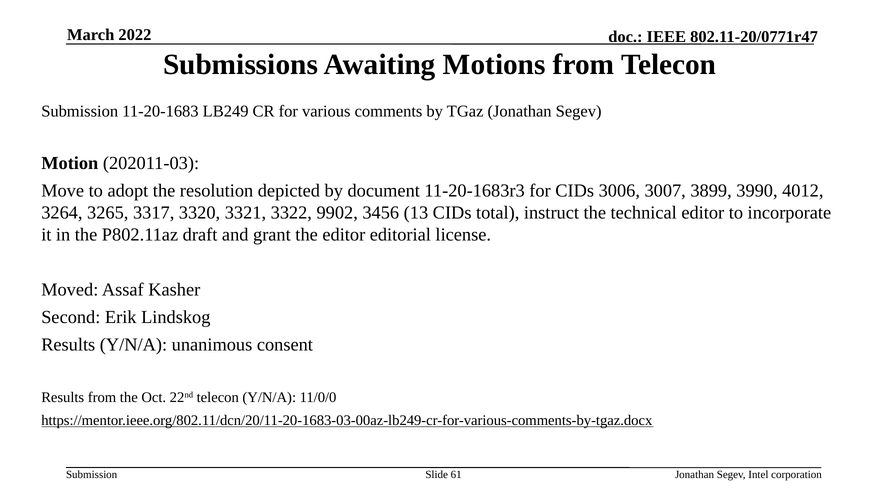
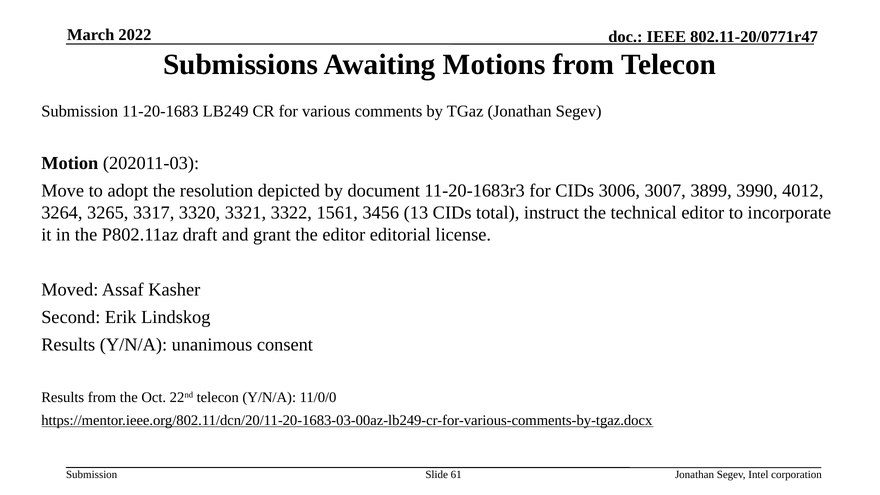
9902: 9902 -> 1561
